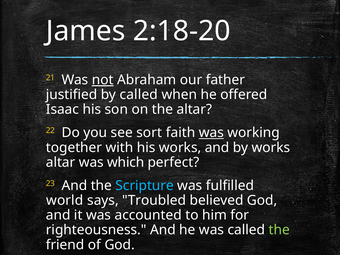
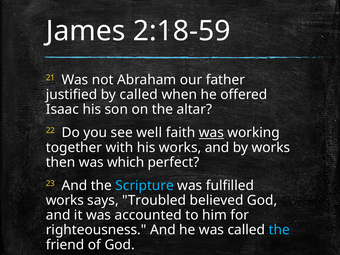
2:18-20: 2:18-20 -> 2:18-59
not underline: present -> none
sort: sort -> well
altar at (61, 162): altar -> then
world at (65, 200): world -> works
the at (279, 230) colour: light green -> light blue
